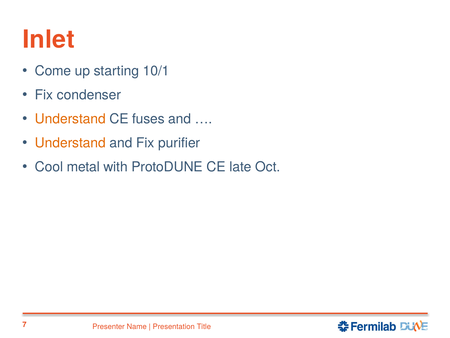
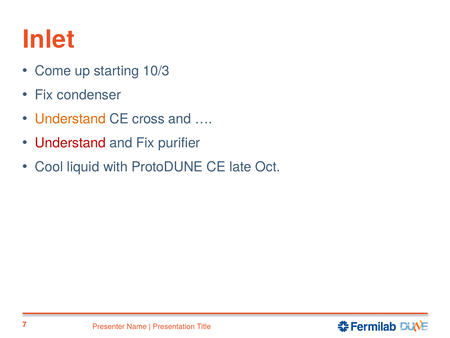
10/1: 10/1 -> 10/3
fuses: fuses -> cross
Understand at (70, 143) colour: orange -> red
metal: metal -> liquid
